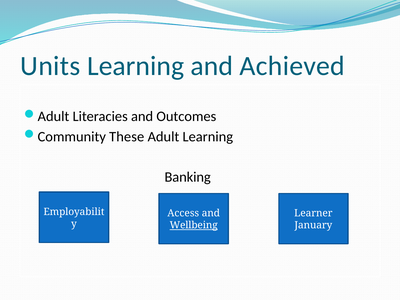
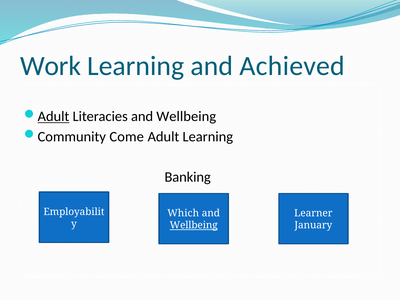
Units: Units -> Work
Adult at (53, 117) underline: none -> present
Literacies and Outcomes: Outcomes -> Wellbeing
These: These -> Come
Access: Access -> Which
